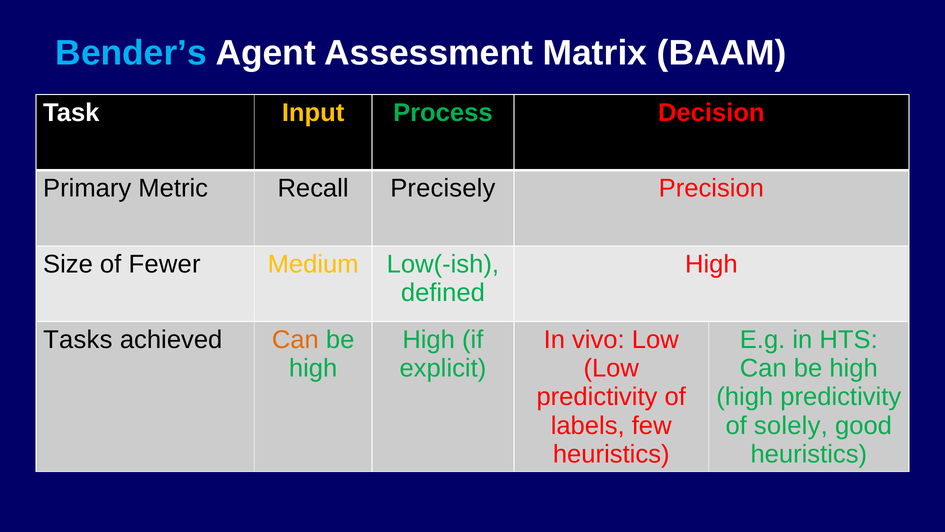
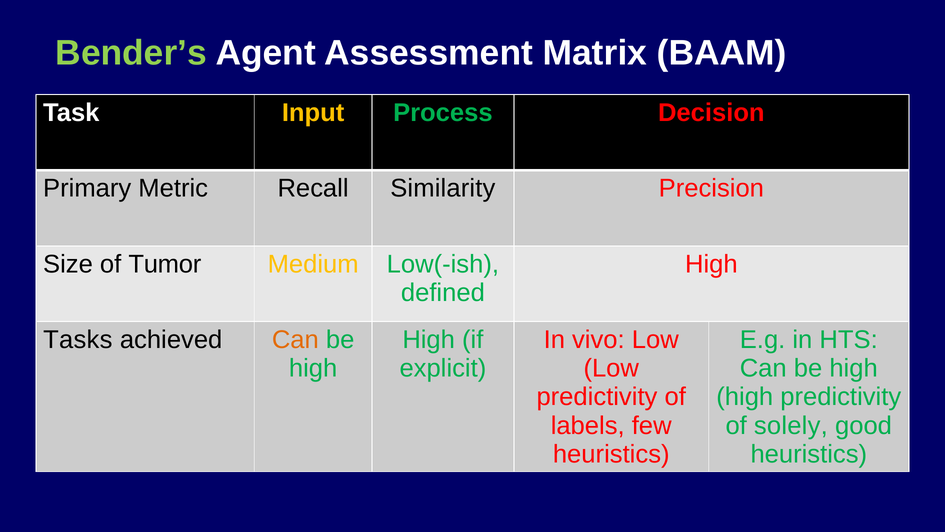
Bender’s colour: light blue -> light green
Precisely: Precisely -> Similarity
Fewer: Fewer -> Tumor
